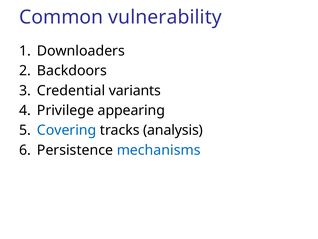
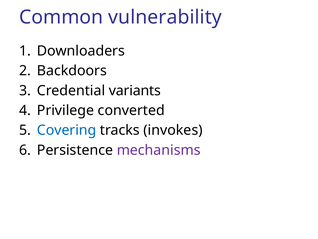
appearing: appearing -> converted
analysis: analysis -> invokes
mechanisms colour: blue -> purple
